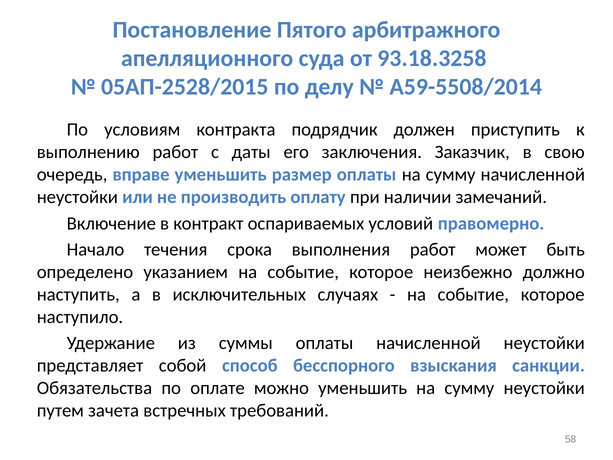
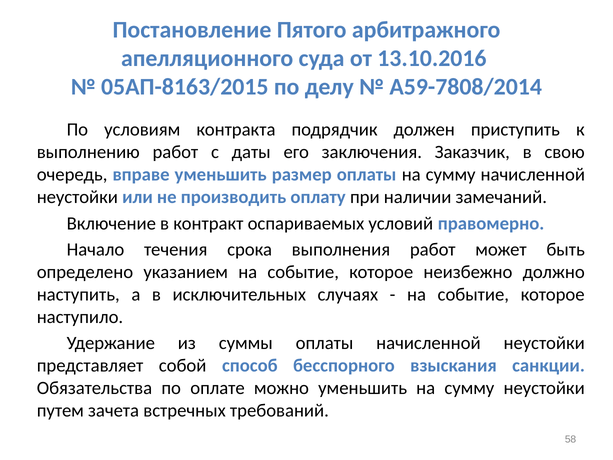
93.18.3258: 93.18.3258 -> 13.10.2016
05АП-2528/2015: 05АП-2528/2015 -> 05АП-8163/2015
А59-5508/2014: А59-5508/2014 -> А59-7808/2014
